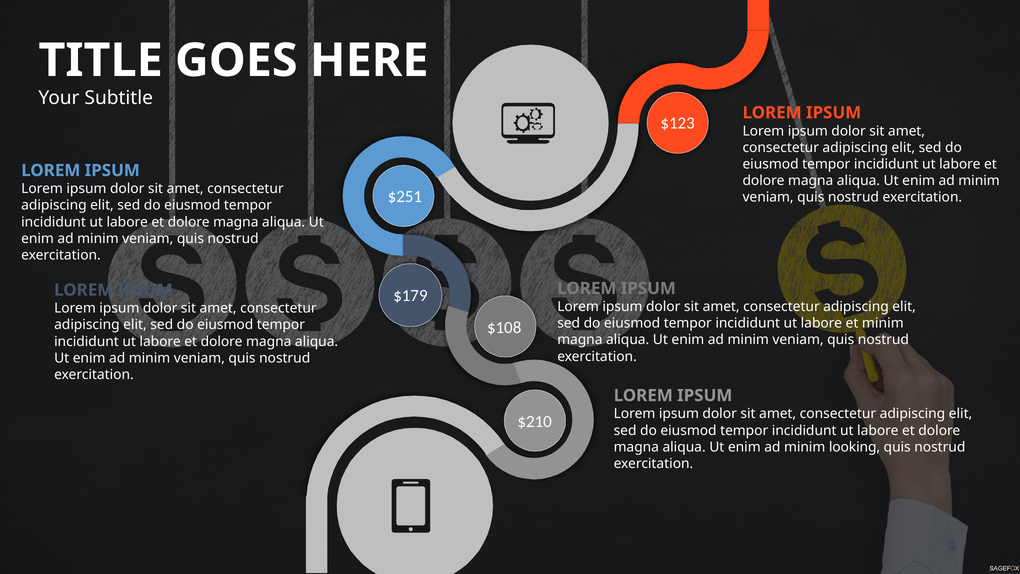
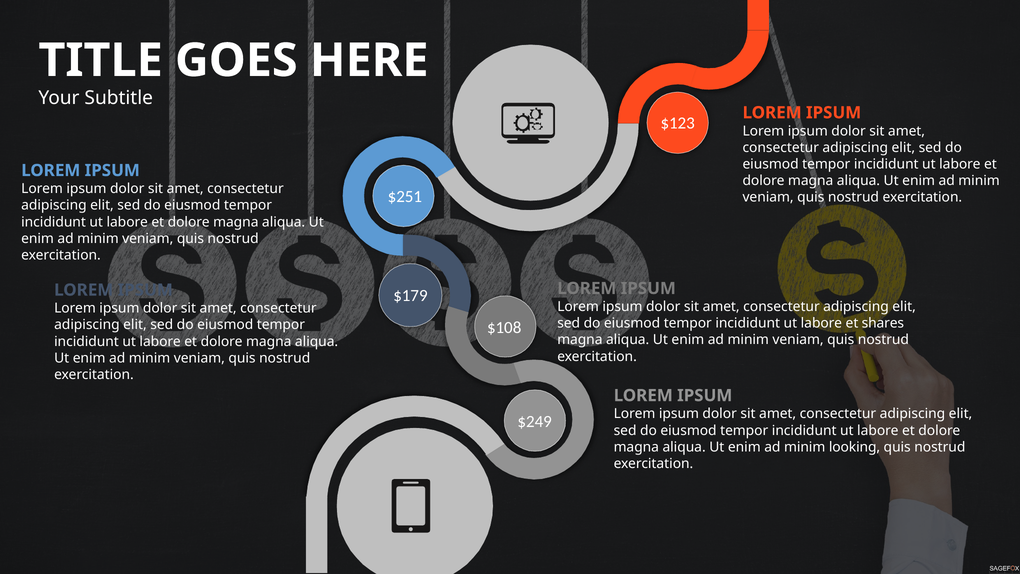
et minim: minim -> shares
$210: $210 -> $249
